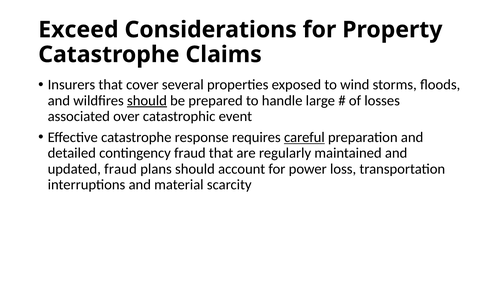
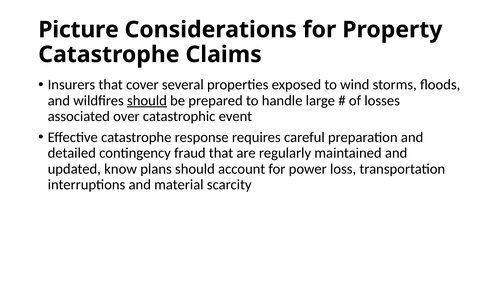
Exceed: Exceed -> Picture
careful underline: present -> none
updated fraud: fraud -> know
